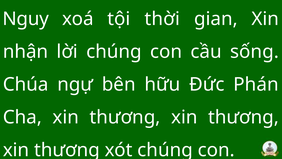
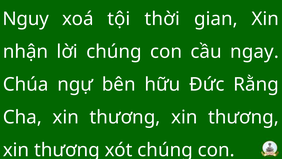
sống: sống -> ngay
Phán: Phán -> Rằng
